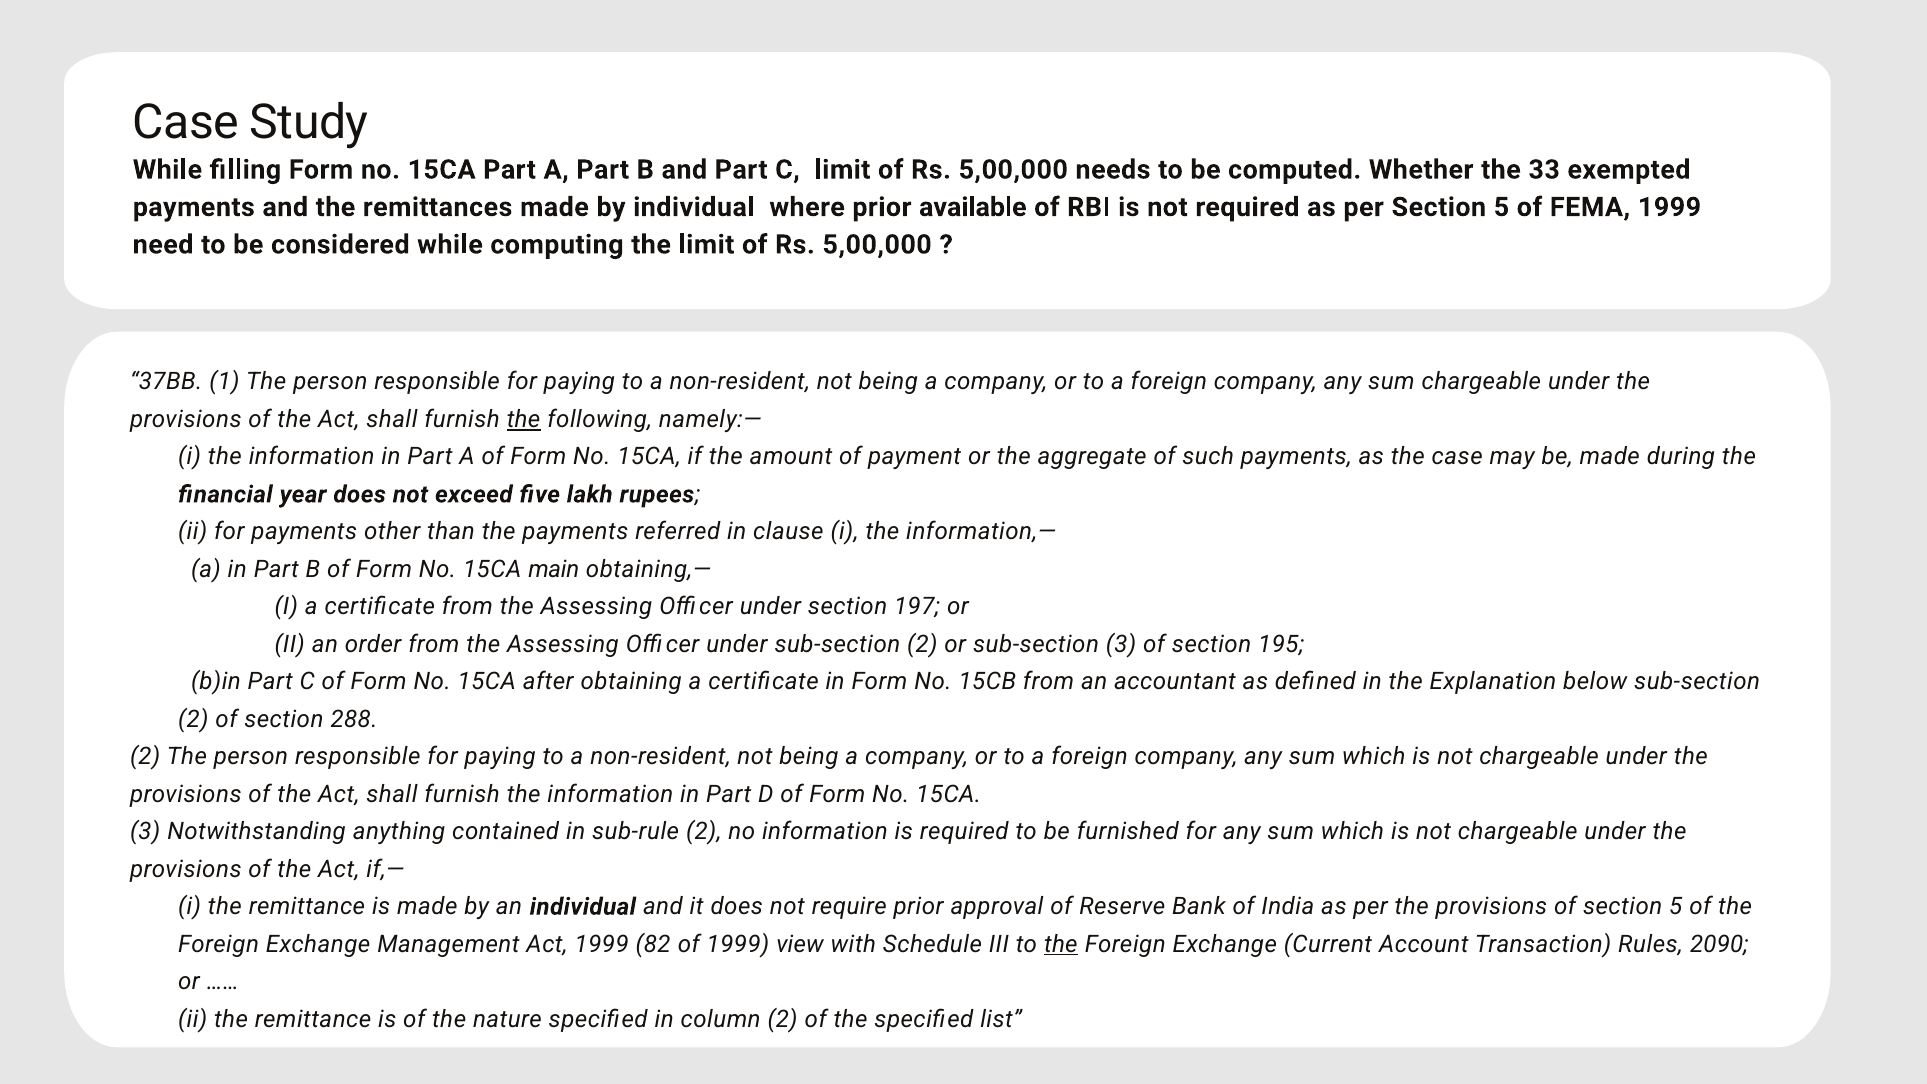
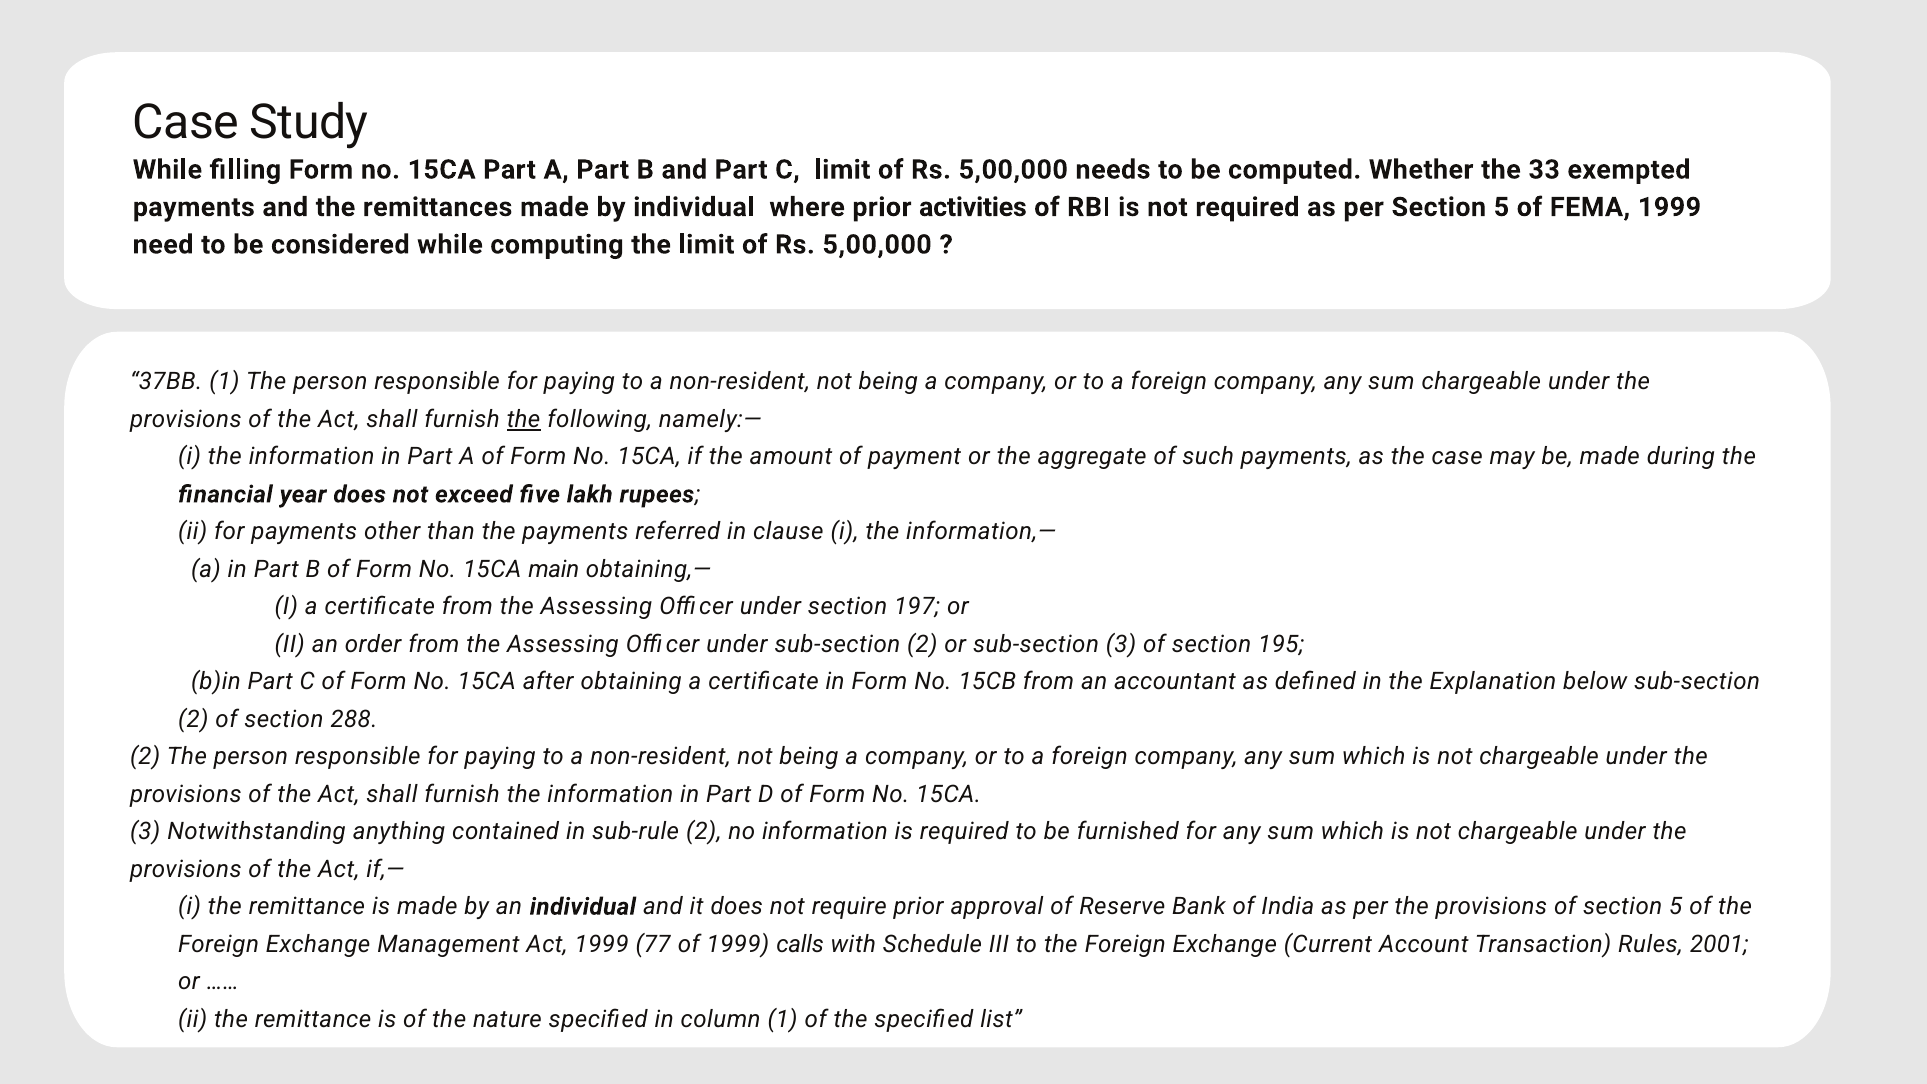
available: available -> activities
82: 82 -> 77
view: view -> calls
the at (1061, 944) underline: present -> none
2090: 2090 -> 2001
column 2: 2 -> 1
